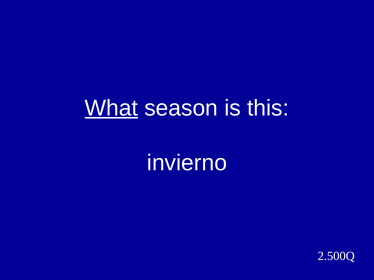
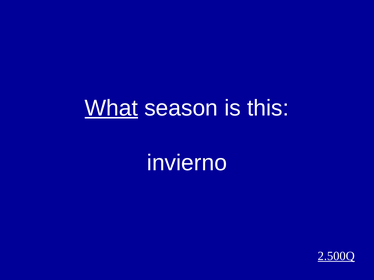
2.500Q underline: none -> present
